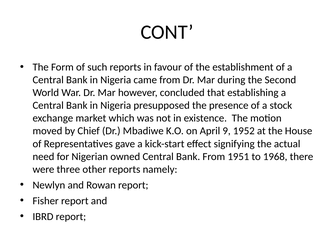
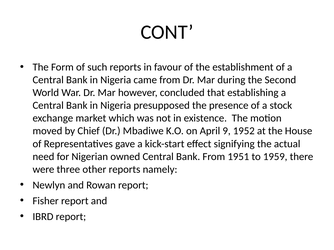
1968: 1968 -> 1959
